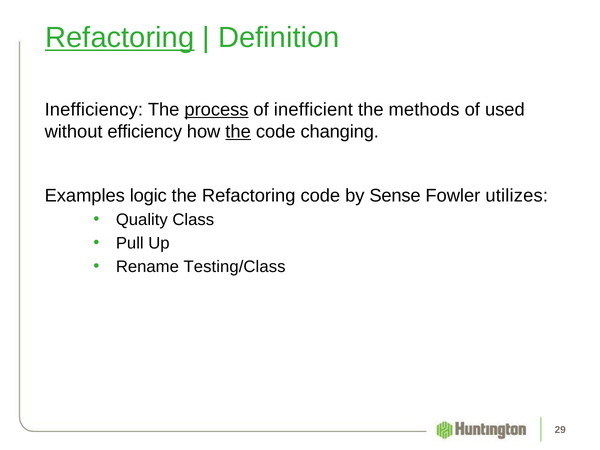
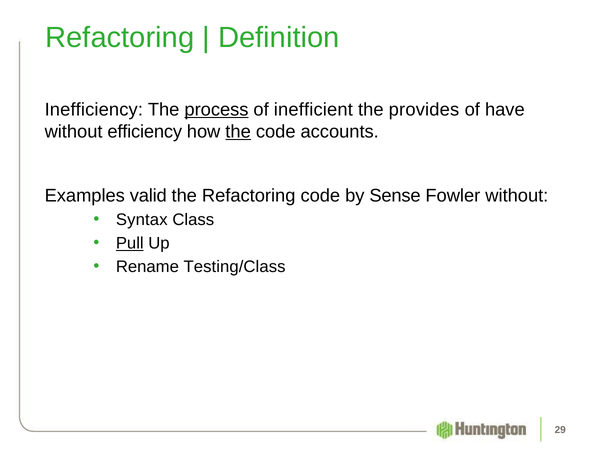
Refactoring at (120, 38) underline: present -> none
methods: methods -> provides
used: used -> have
changing: changing -> accounts
logic: logic -> valid
Fowler utilizes: utilizes -> without
Quality: Quality -> Syntax
Pull underline: none -> present
